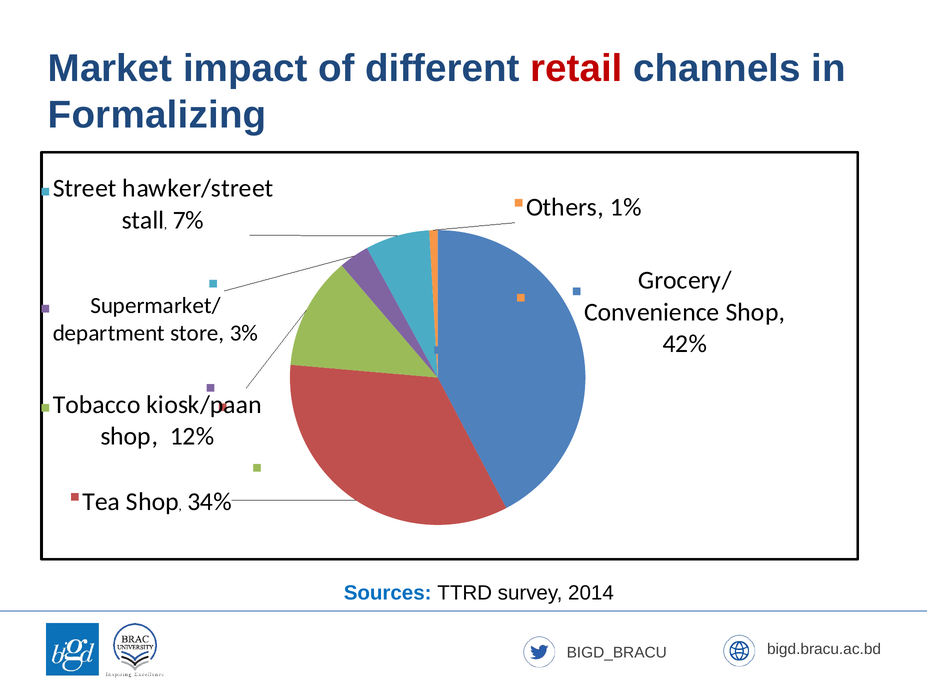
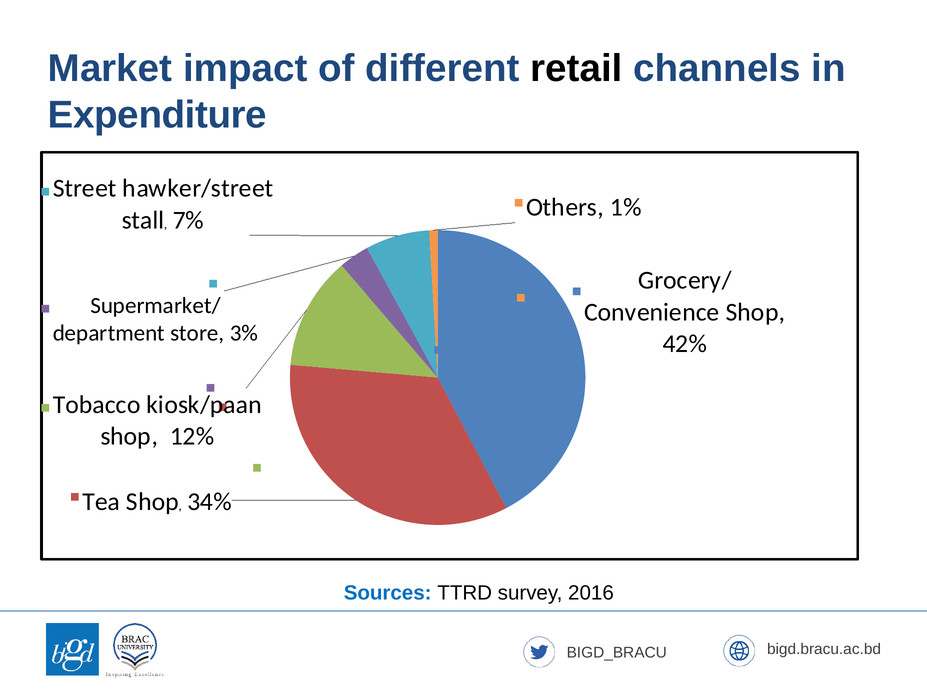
retail colour: red -> black
Formalizing: Formalizing -> Expenditure
2014: 2014 -> 2016
